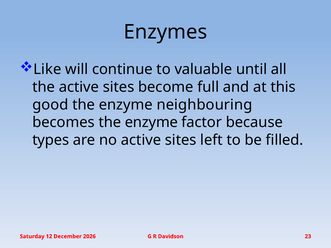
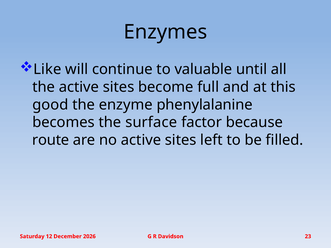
neighbouring: neighbouring -> phenylalanine
becomes the enzyme: enzyme -> surface
types: types -> route
